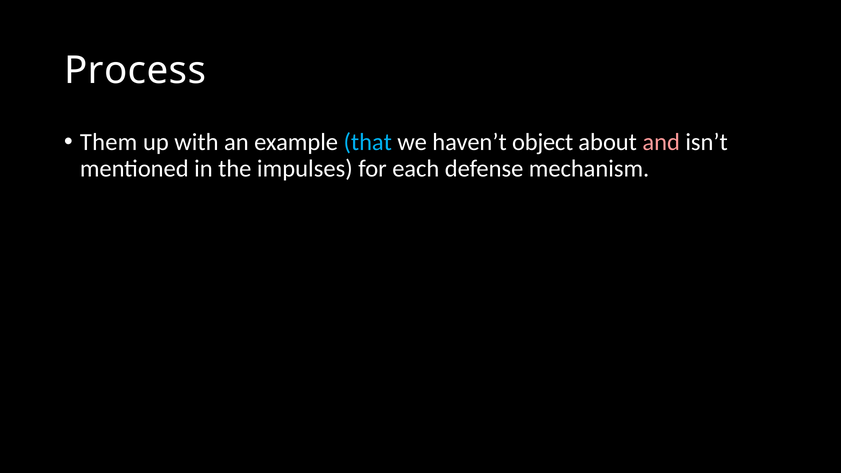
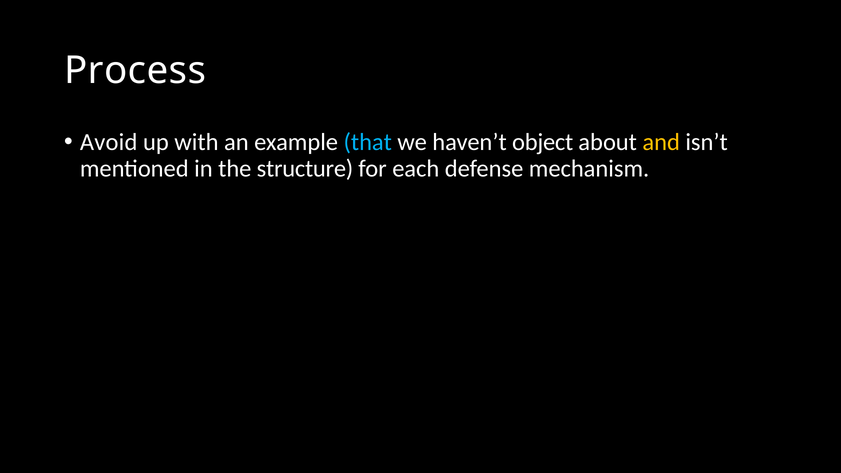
Them: Them -> Avoid
and colour: pink -> yellow
impulses: impulses -> structure
